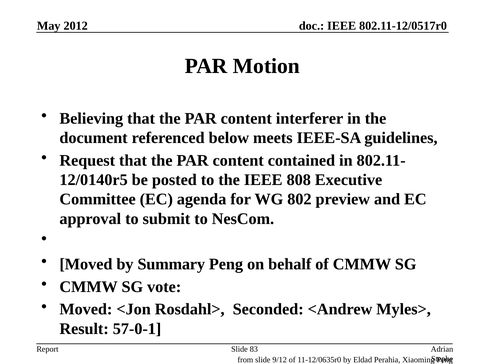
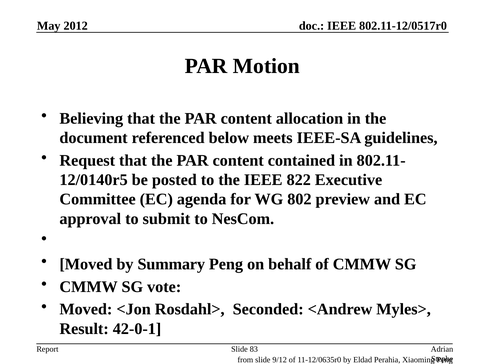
interferer: interferer -> allocation
808: 808 -> 822
57-0-1: 57-0-1 -> 42-0-1
